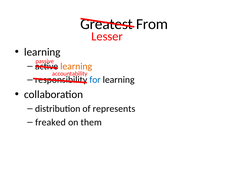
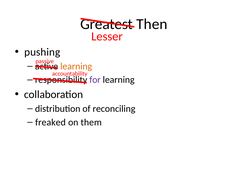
From: From -> Then
learning at (42, 52): learning -> pushing
for colour: blue -> purple
represents: represents -> reconciling
